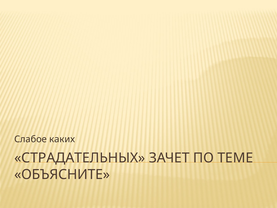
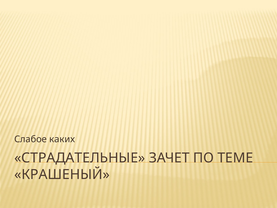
СТРАДАТЕЛЬНЫХ: СТРАДАТЕЛЬНЫХ -> СТРАДАТЕЛЬНЫЕ
ОБЪЯСНИТЕ: ОБЪЯСНИТЕ -> КРАШЕНЫЙ
